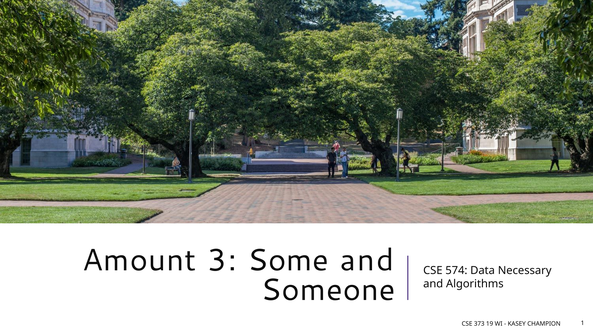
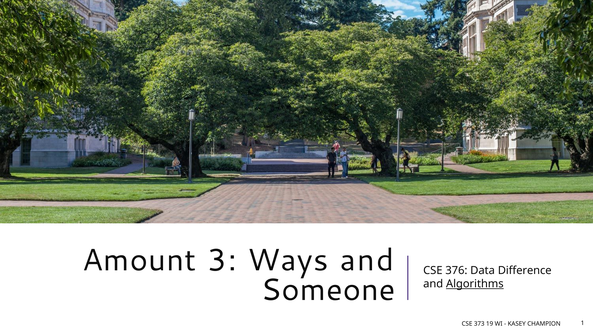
Some: Some -> Ways
574: 574 -> 376
Necessary: Necessary -> Difference
Algorithms underline: none -> present
